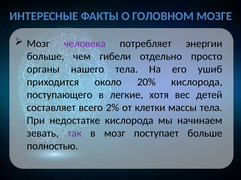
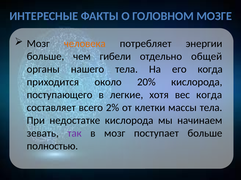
человека colour: purple -> orange
просто: просто -> общей
его ушиб: ушиб -> когда
вес детей: детей -> когда
